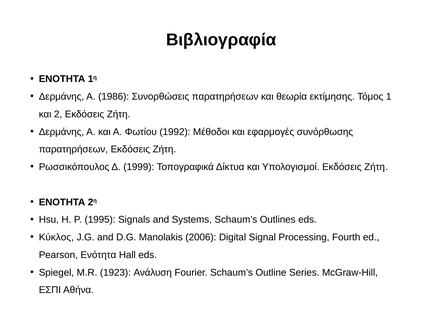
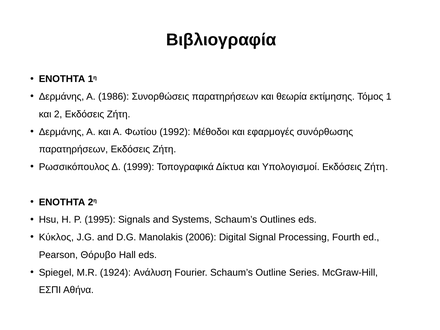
Ενότητα: Ενότητα -> Θόρυβο
1923: 1923 -> 1924
